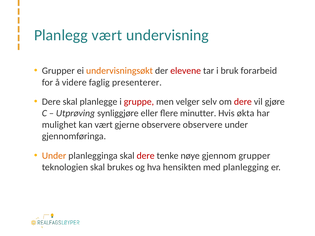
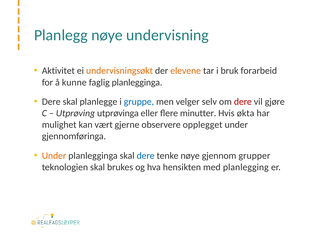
Planlegg vært: vært -> nøye
Grupper at (58, 71): Grupper -> Aktivitet
elevene colour: red -> orange
videre: videre -> kunne
faglig presenterer: presenterer -> planlegginga
gruppe colour: red -> blue
synliggjøre: synliggjøre -> utprøvinga
observere observere: observere -> opplegget
dere at (146, 156) colour: red -> blue
